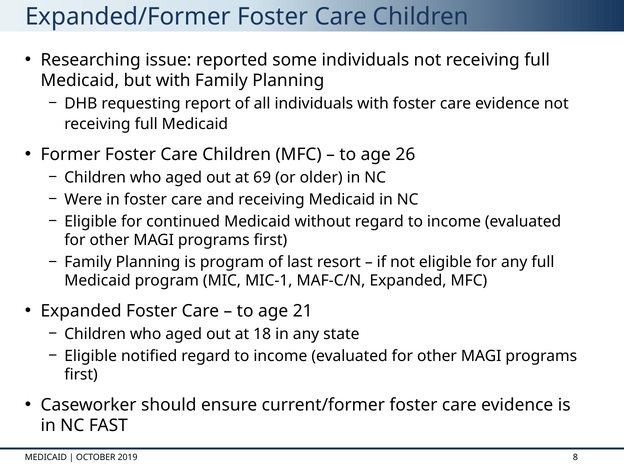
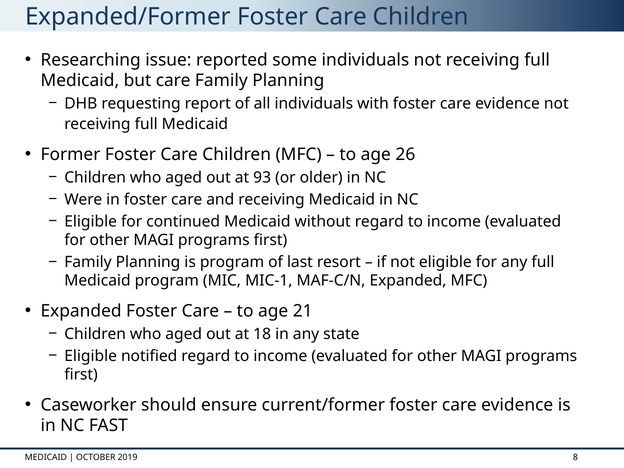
but with: with -> care
69: 69 -> 93
